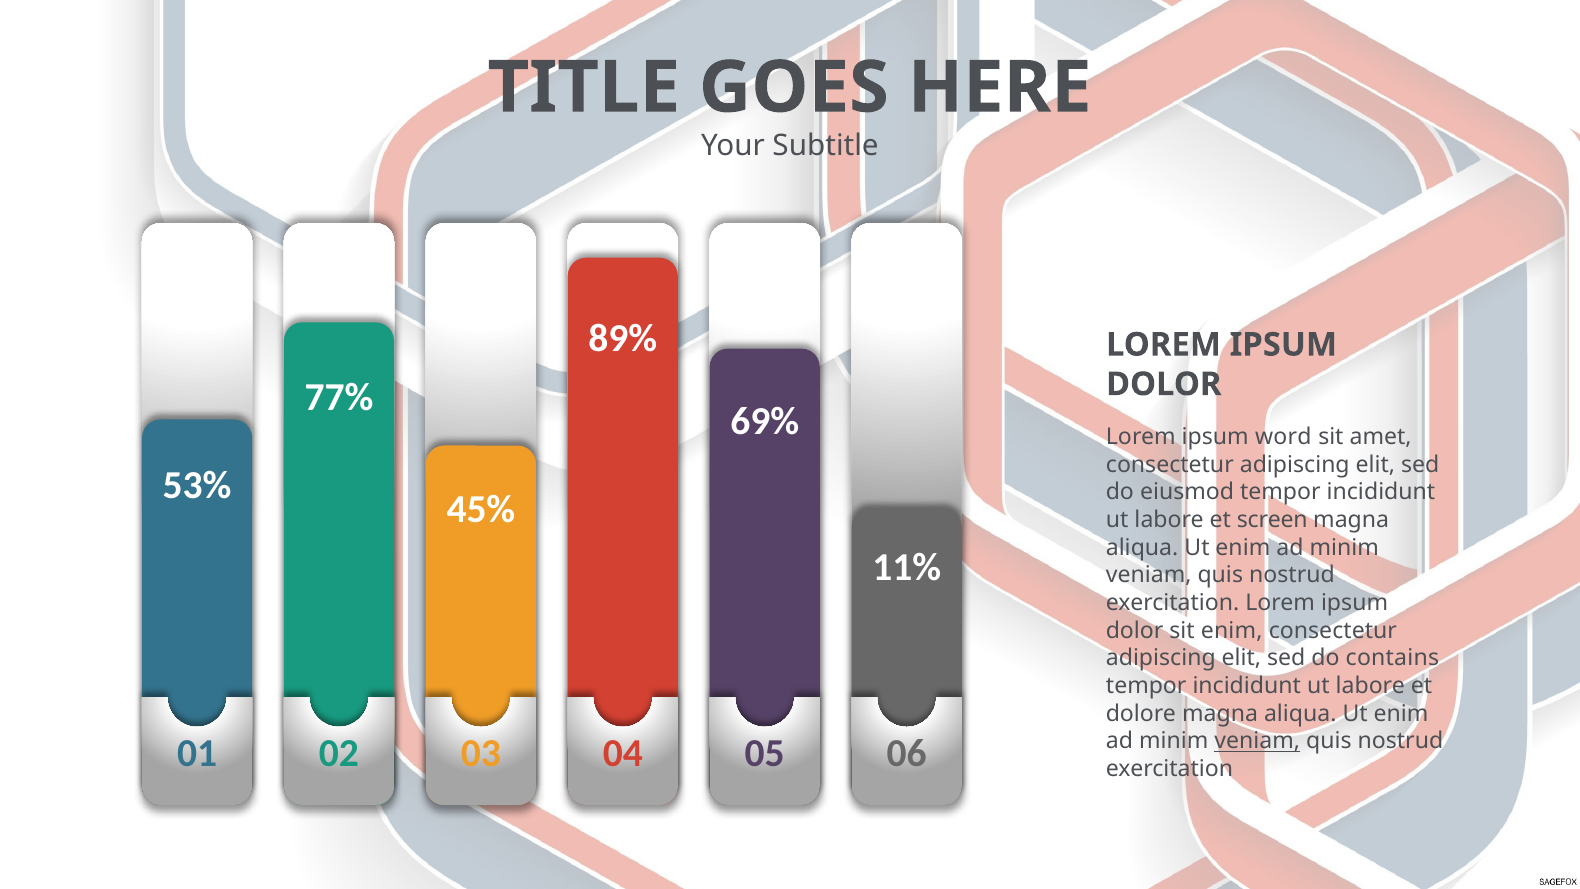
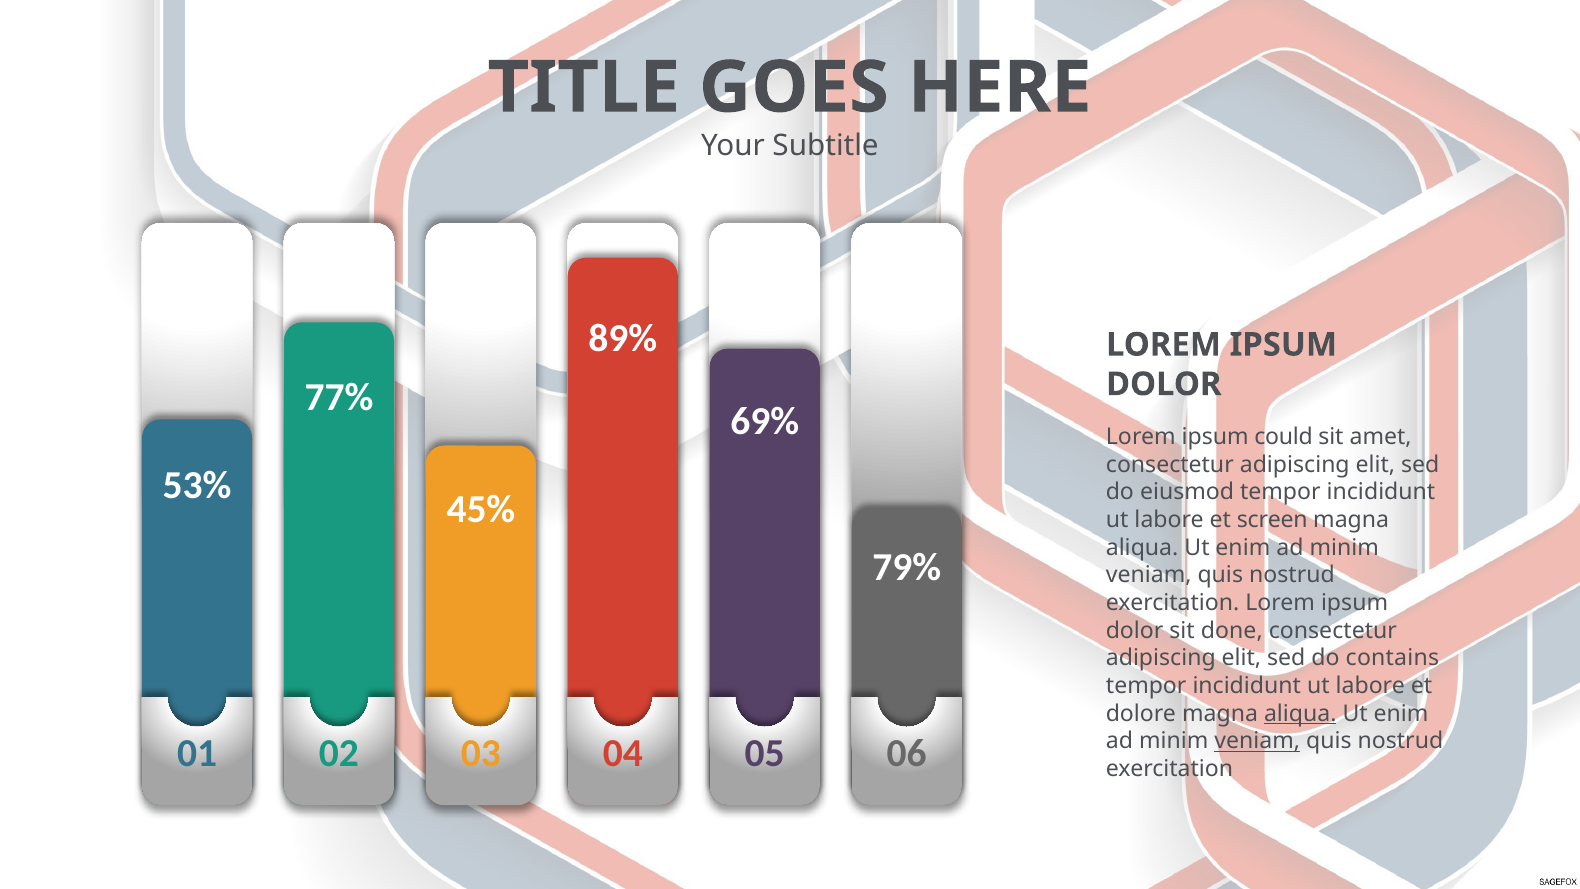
word: word -> could
11%: 11% -> 79%
sit enim: enim -> done
aliqua at (1300, 713) underline: none -> present
